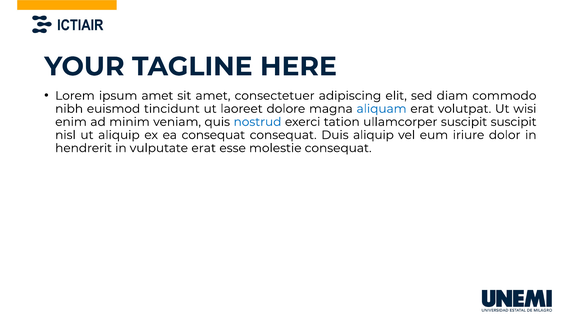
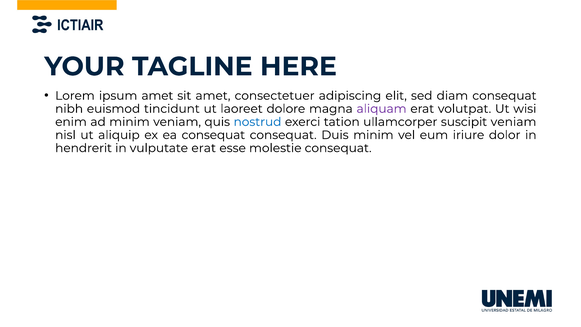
diam commodo: commodo -> consequat
aliquam colour: blue -> purple
suscipit suscipit: suscipit -> veniam
Duis aliquip: aliquip -> minim
